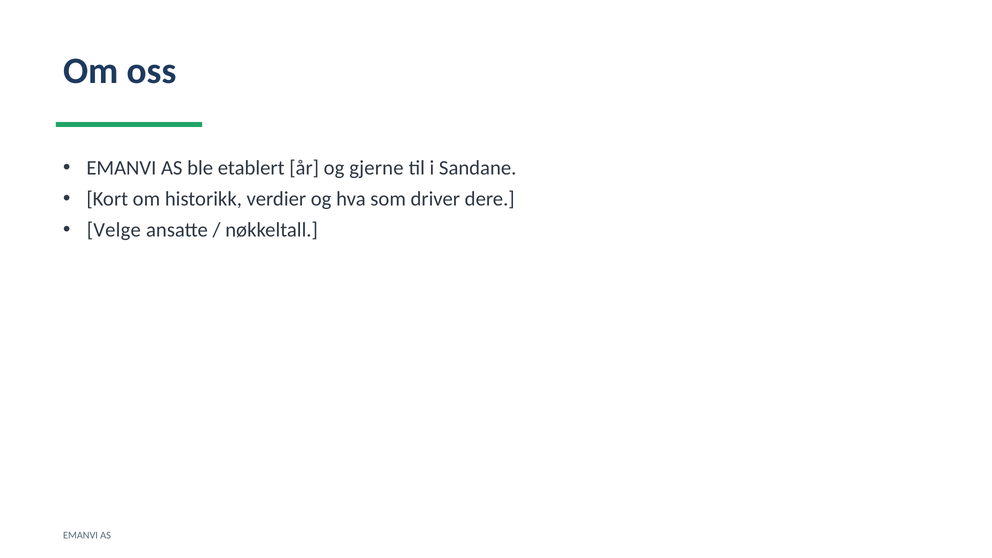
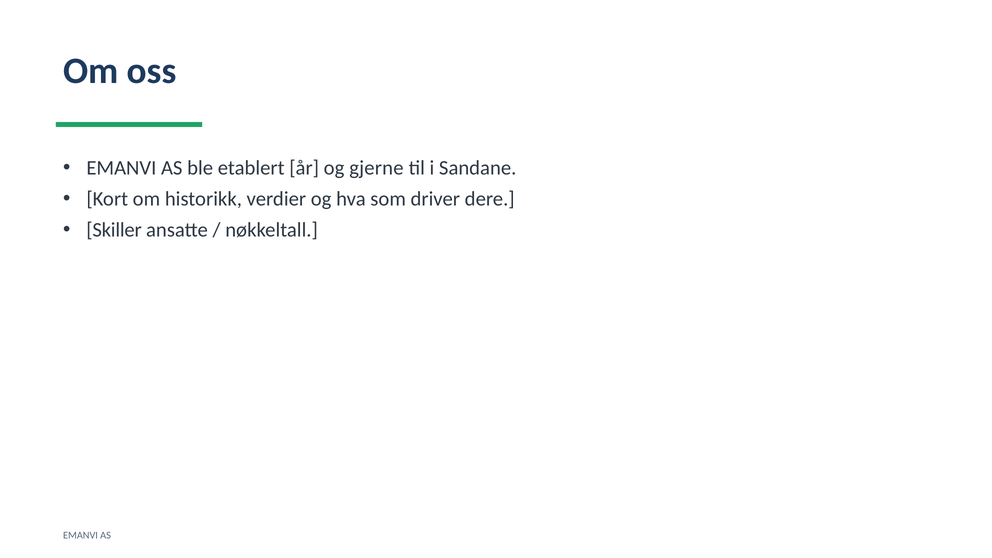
Velge: Velge -> Skiller
